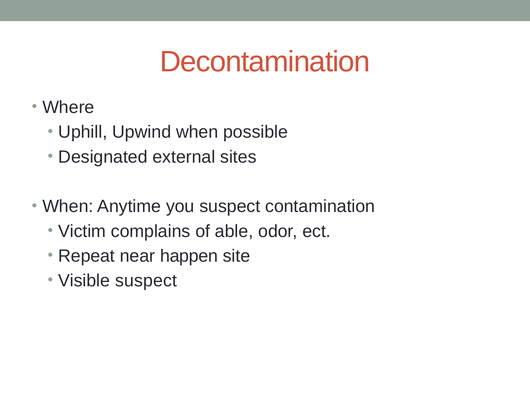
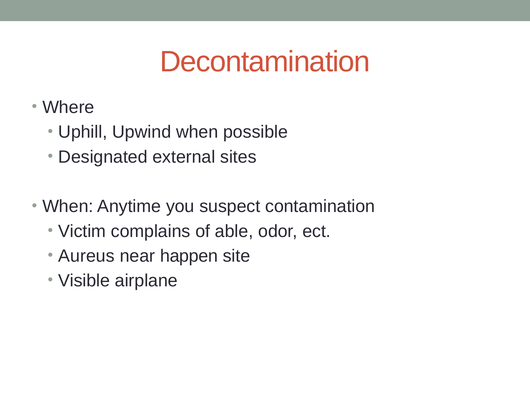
Repeat: Repeat -> Aureus
Visible suspect: suspect -> airplane
